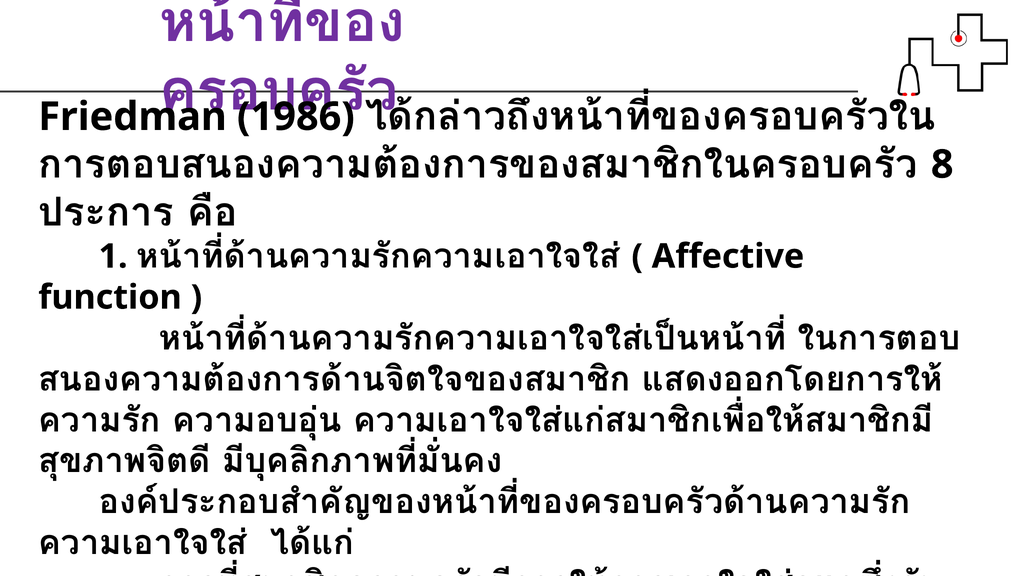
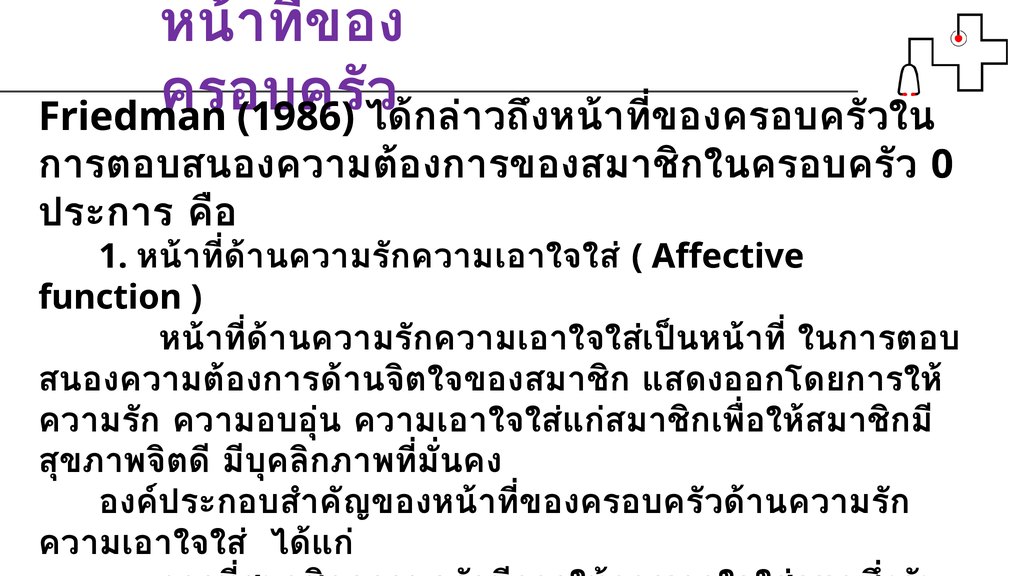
8: 8 -> 0
